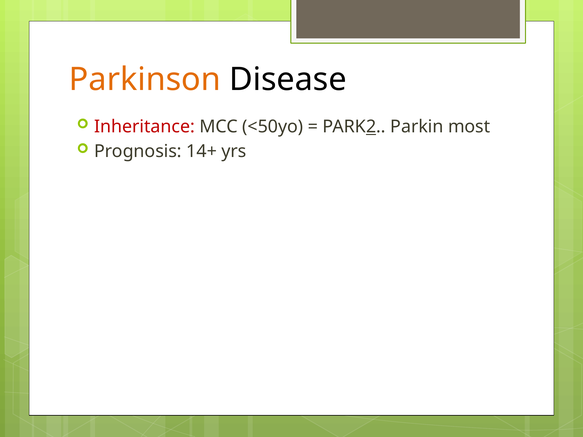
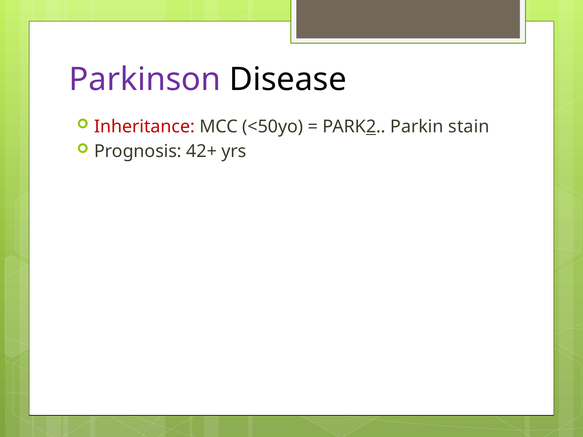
Parkinson colour: orange -> purple
most: most -> stain
14+: 14+ -> 42+
